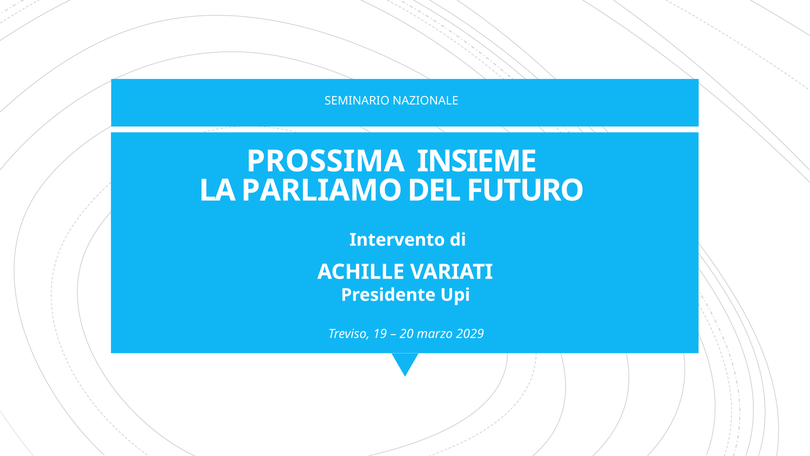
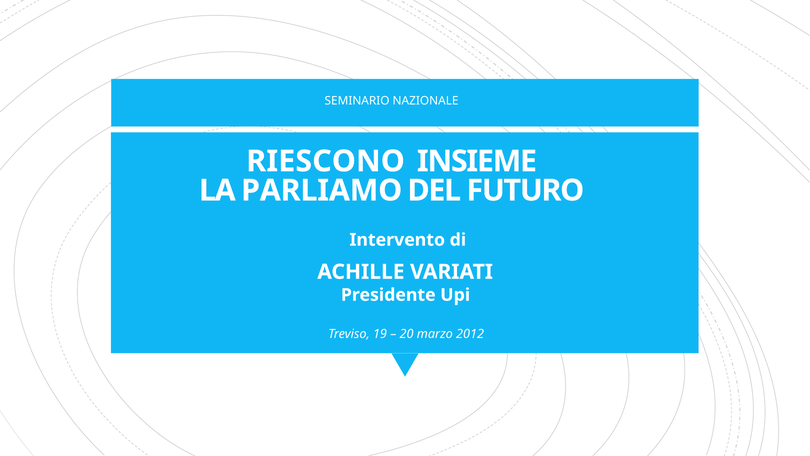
PROSSIMA: PROSSIMA -> RIESCONO
2029: 2029 -> 2012
